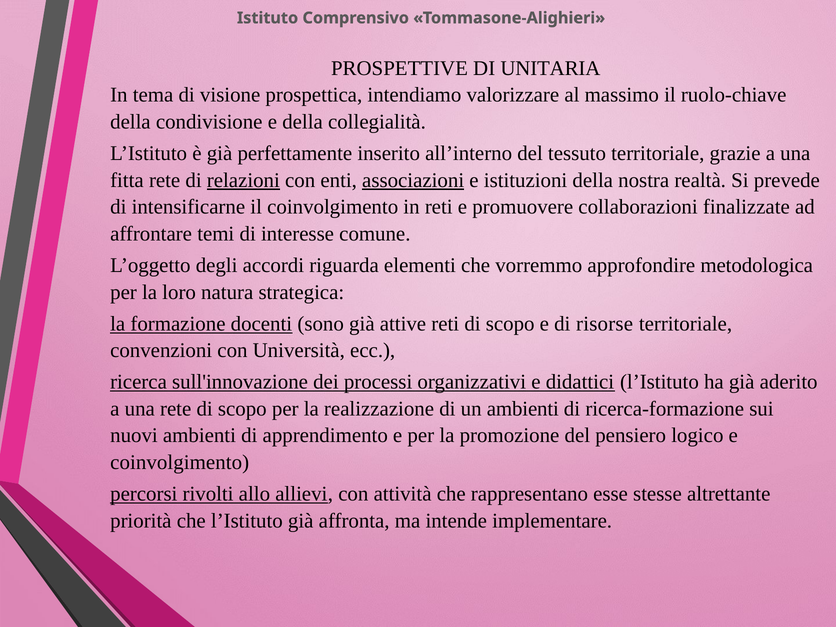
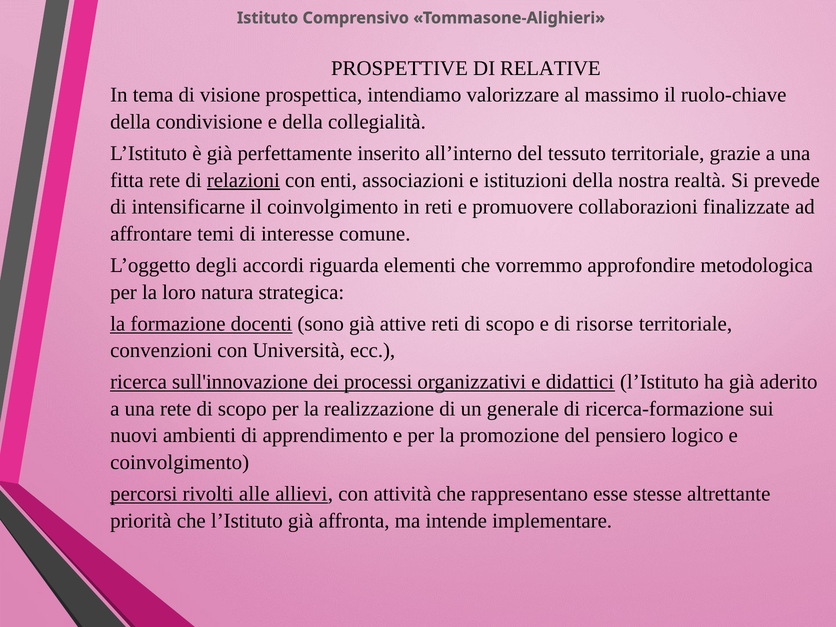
UNITARIA: UNITARIA -> RELATIVE
associazioni underline: present -> none
un ambienti: ambienti -> generale
allo: allo -> alle
